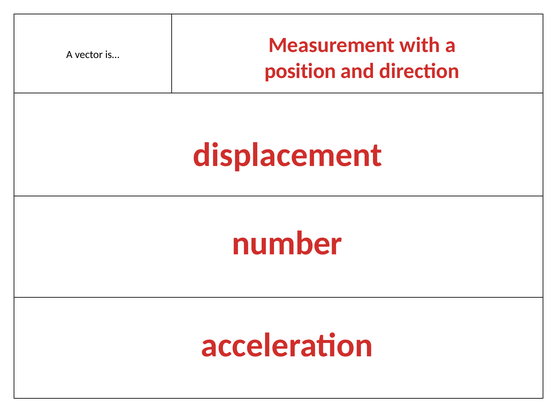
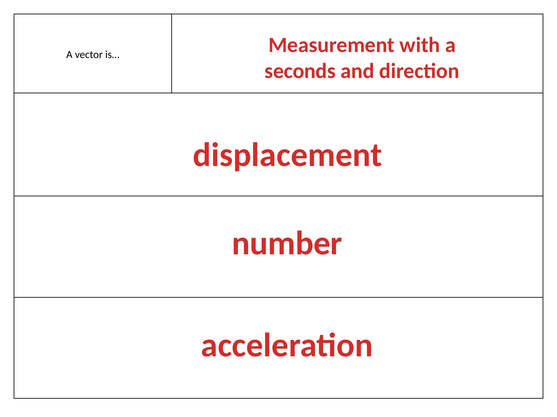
position: position -> seconds
